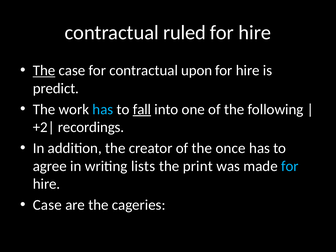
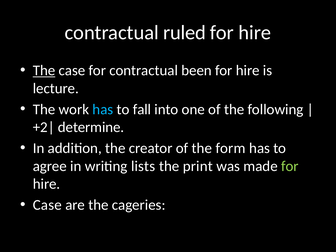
upon: upon -> been
predict: predict -> lecture
fall underline: present -> none
recordings: recordings -> determine
once: once -> form
for at (290, 166) colour: light blue -> light green
